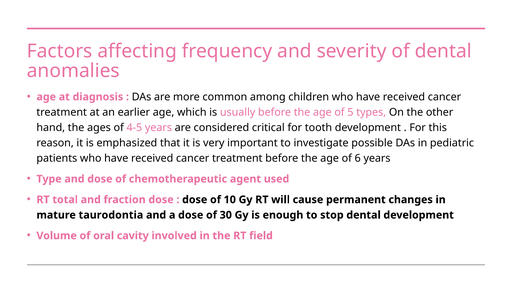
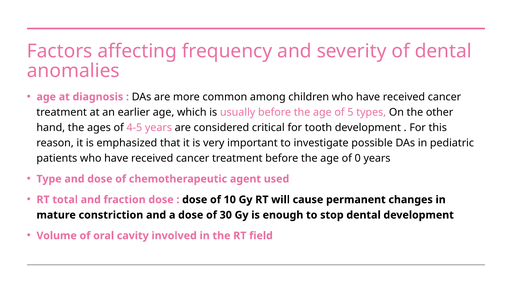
6: 6 -> 0
taurodontia: taurodontia -> constriction
